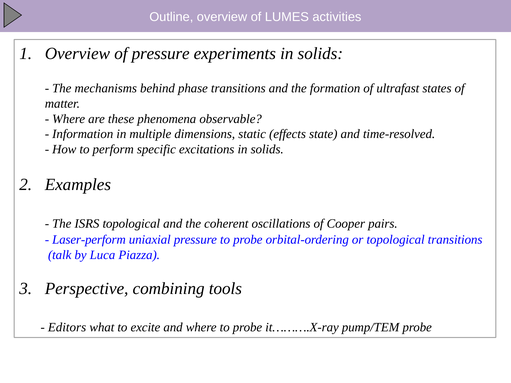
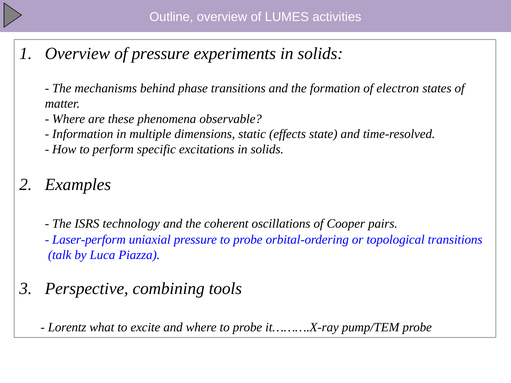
ultrafast: ultrafast -> electron
ISRS topological: topological -> technology
Editors: Editors -> Lorentz
